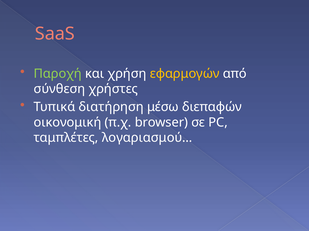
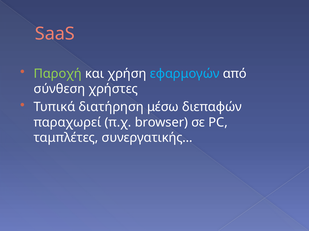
εφαρμογών colour: yellow -> light blue
οικονομική: οικονομική -> παραχωρεί
λογαριασμού…: λογαριασμού… -> συνεργατικής…
